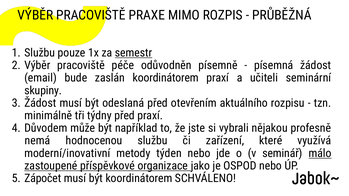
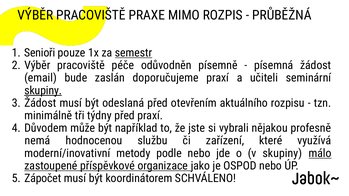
Službu at (40, 53): Službu -> Senioři
zaslán koordinátorem: koordinátorem -> doporučujeme
skupiny at (43, 91) underline: none -> present
týden: týden -> podle
v seminář: seminář -> skupiny
